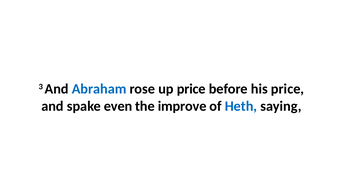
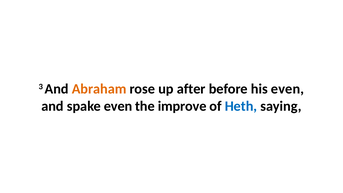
Abraham colour: blue -> orange
up price: price -> after
his price: price -> even
